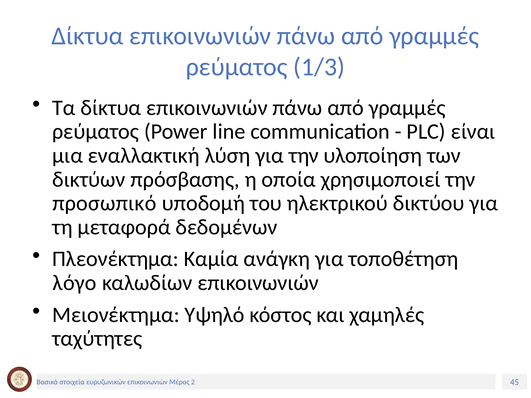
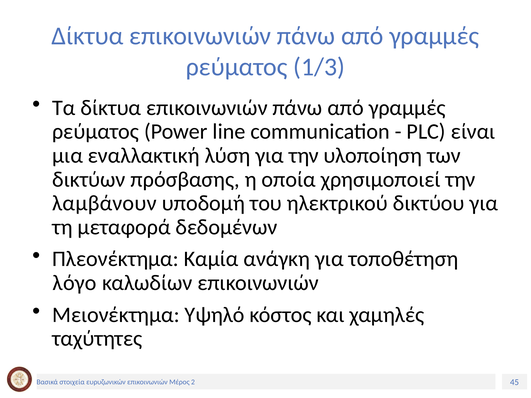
προσωπικό: προσωπικό -> λαμβάνουν
